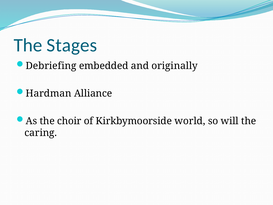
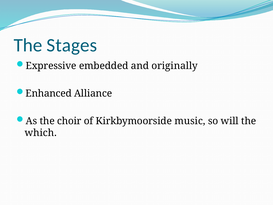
Debriefing: Debriefing -> Expressive
Hardman: Hardman -> Enhanced
world: world -> music
caring: caring -> which
